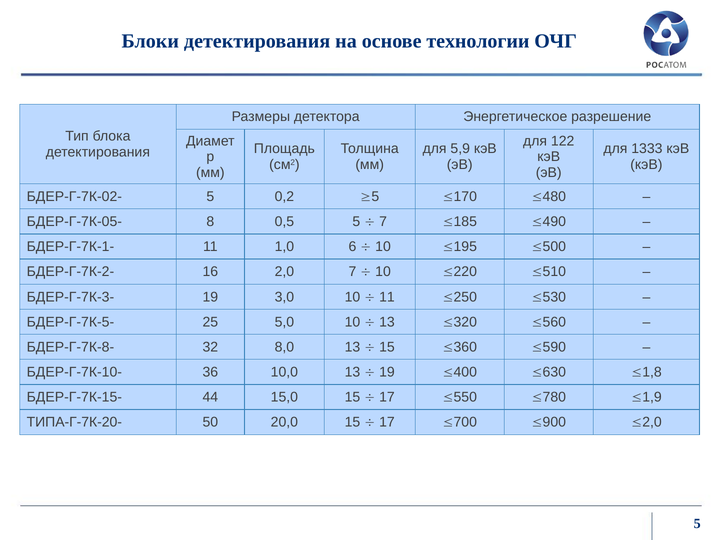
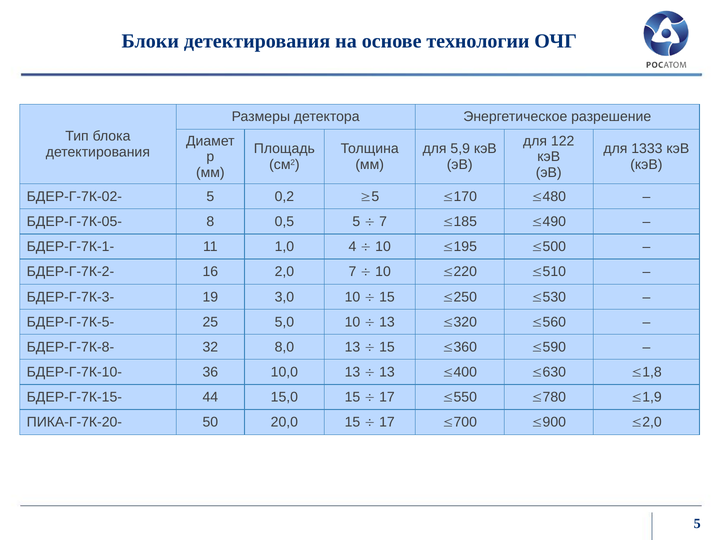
6: 6 -> 4
11 at (387, 297): 11 -> 15
19 at (387, 373): 19 -> 13
ТИПА-Г-7К-20-: ТИПА-Г-7К-20- -> ПИКА-Г-7К-20-
